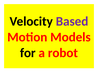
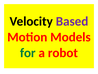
for colour: black -> green
